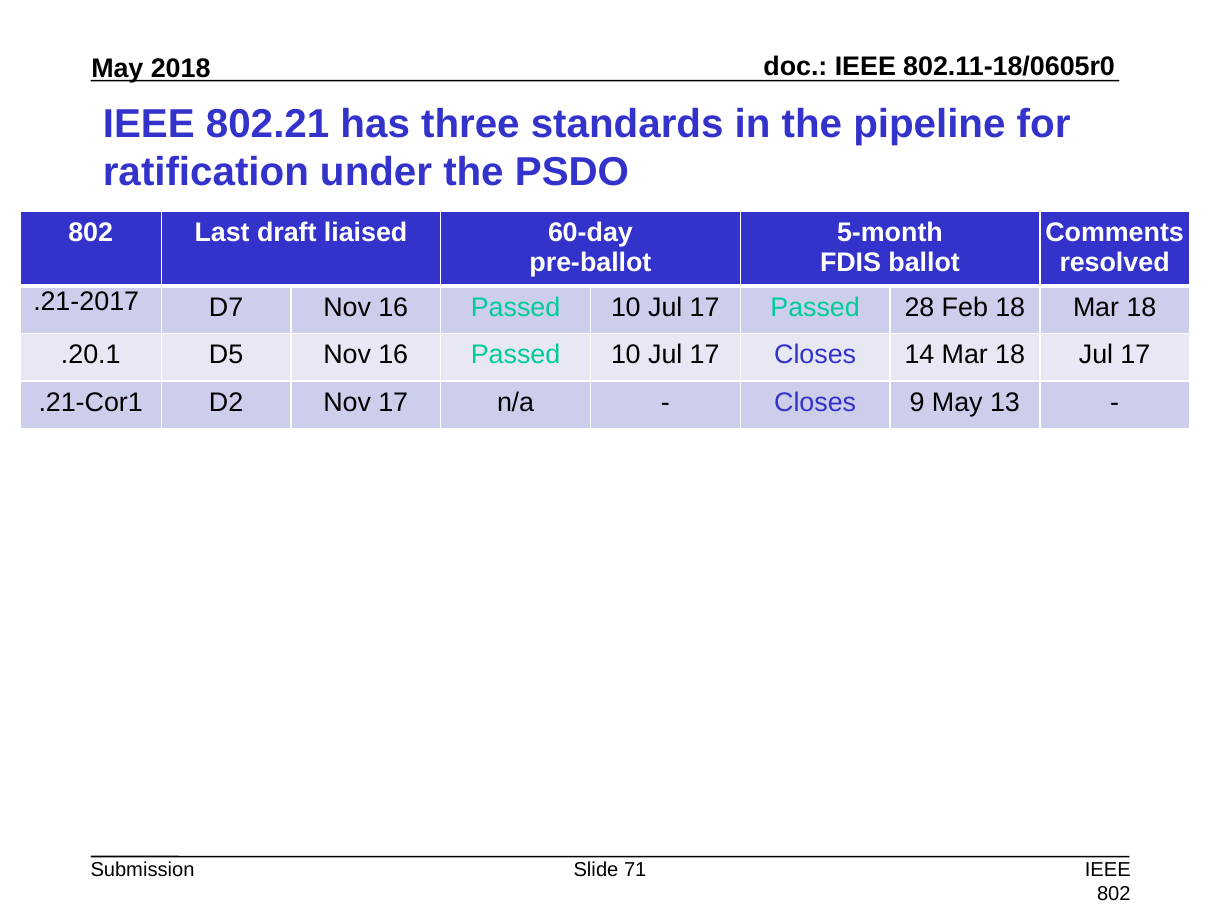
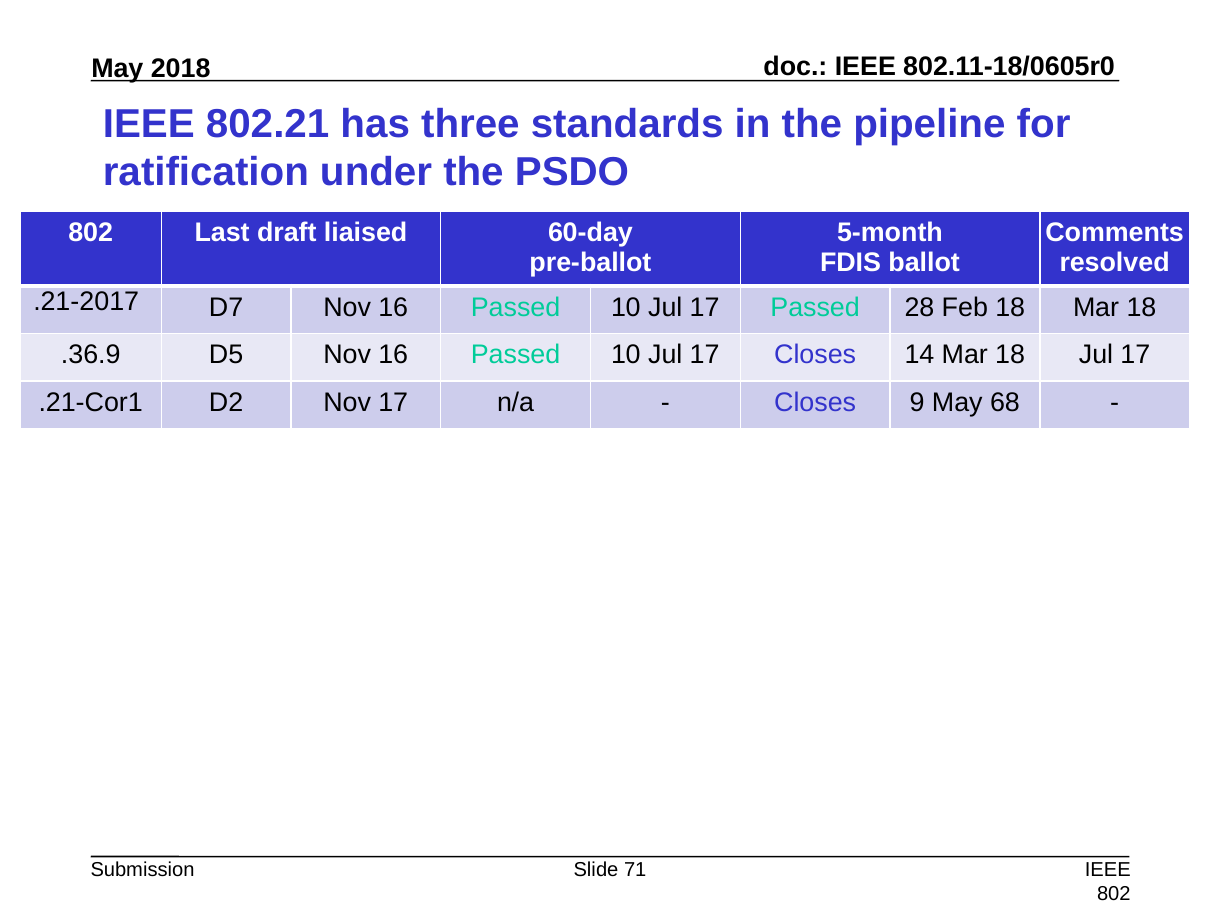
.20.1: .20.1 -> .36.9
13: 13 -> 68
